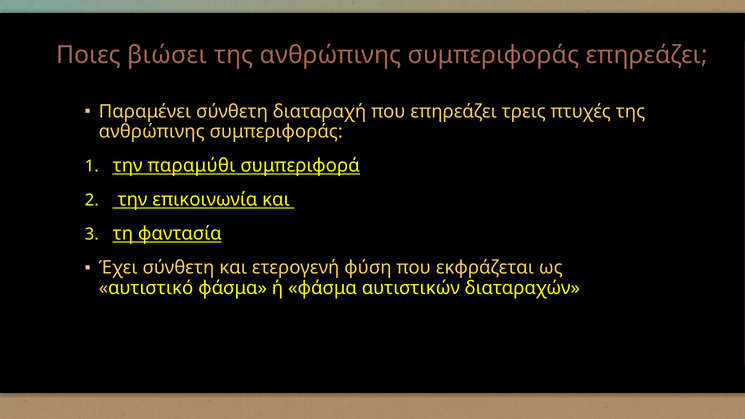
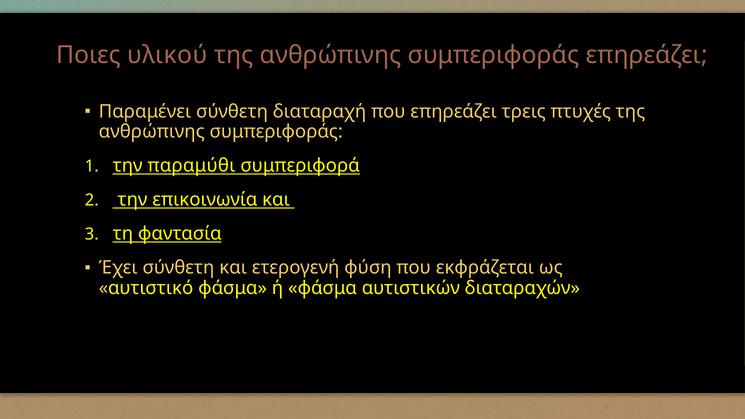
βιώσει: βιώσει -> υλικού
